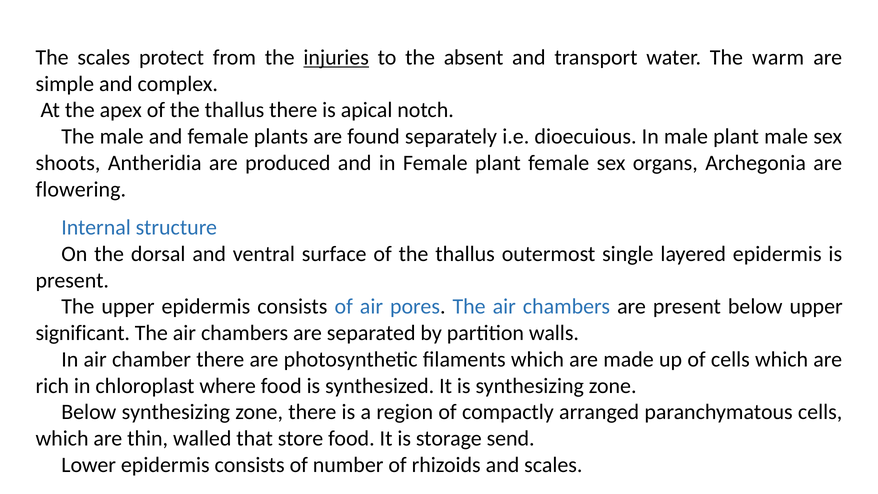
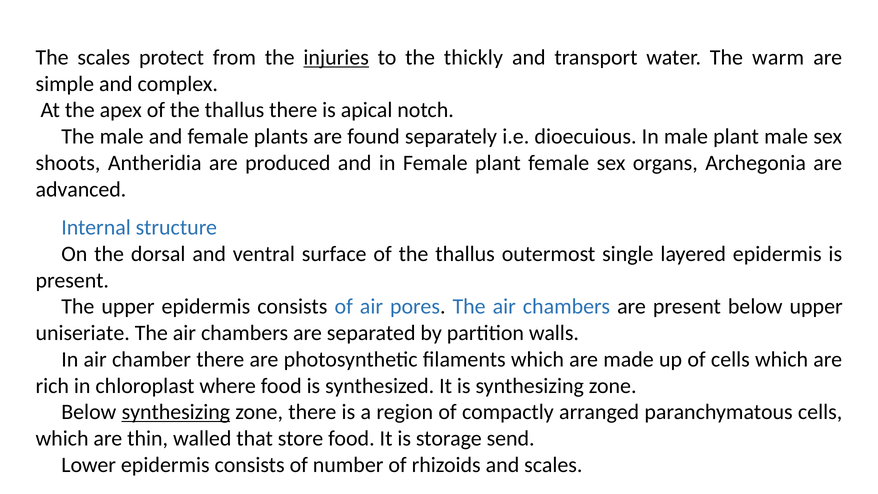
absent: absent -> thickly
flowering: flowering -> advanced
significant: significant -> uniseriate
synthesizing at (176, 412) underline: none -> present
